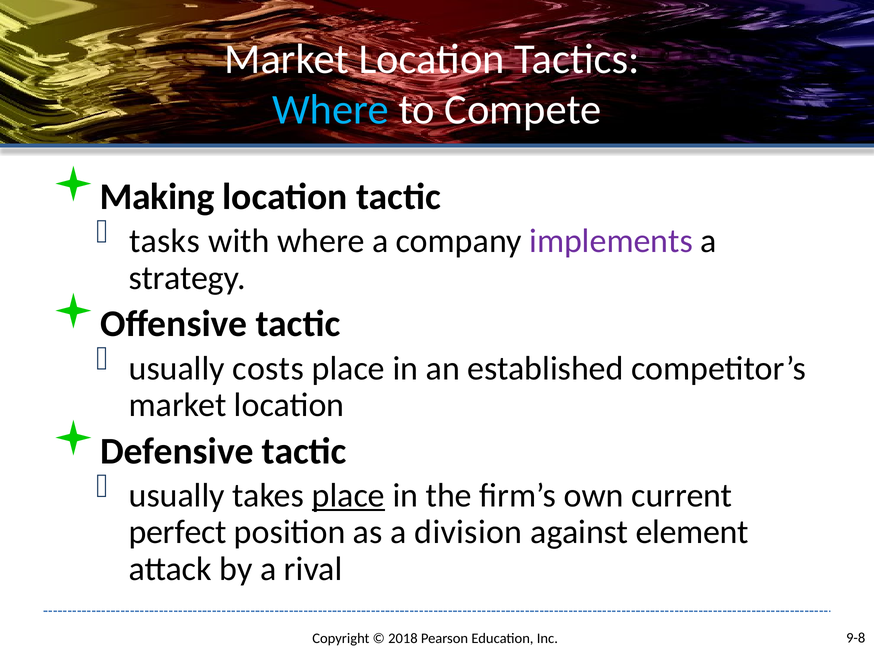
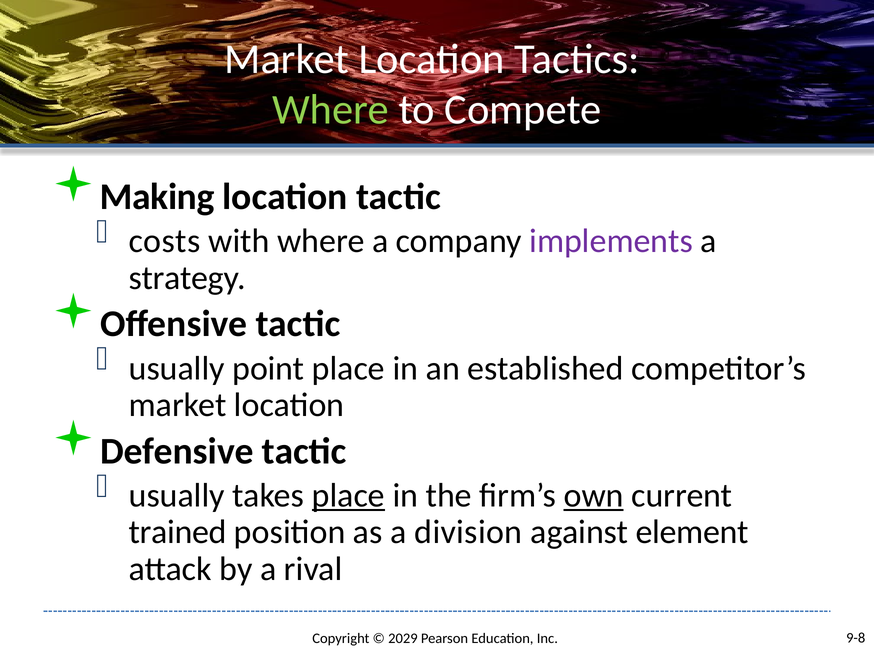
Where at (331, 110) colour: light blue -> light green
tasks: tasks -> costs
costs: costs -> point
own underline: none -> present
perfect: perfect -> trained
2018: 2018 -> 2029
